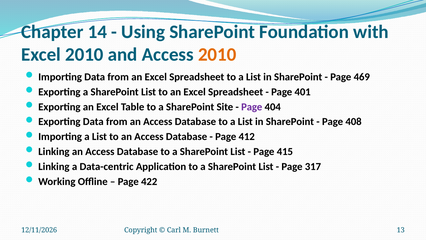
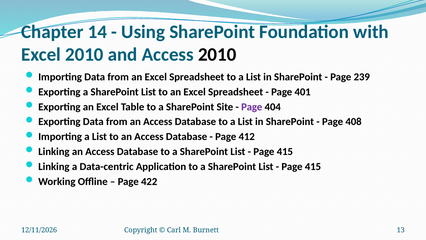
2010 at (217, 54) colour: orange -> black
469: 469 -> 239
317 at (313, 166): 317 -> 415
